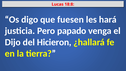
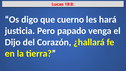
fuesen: fuesen -> cuerno
Hicieron: Hicieron -> Corazón
